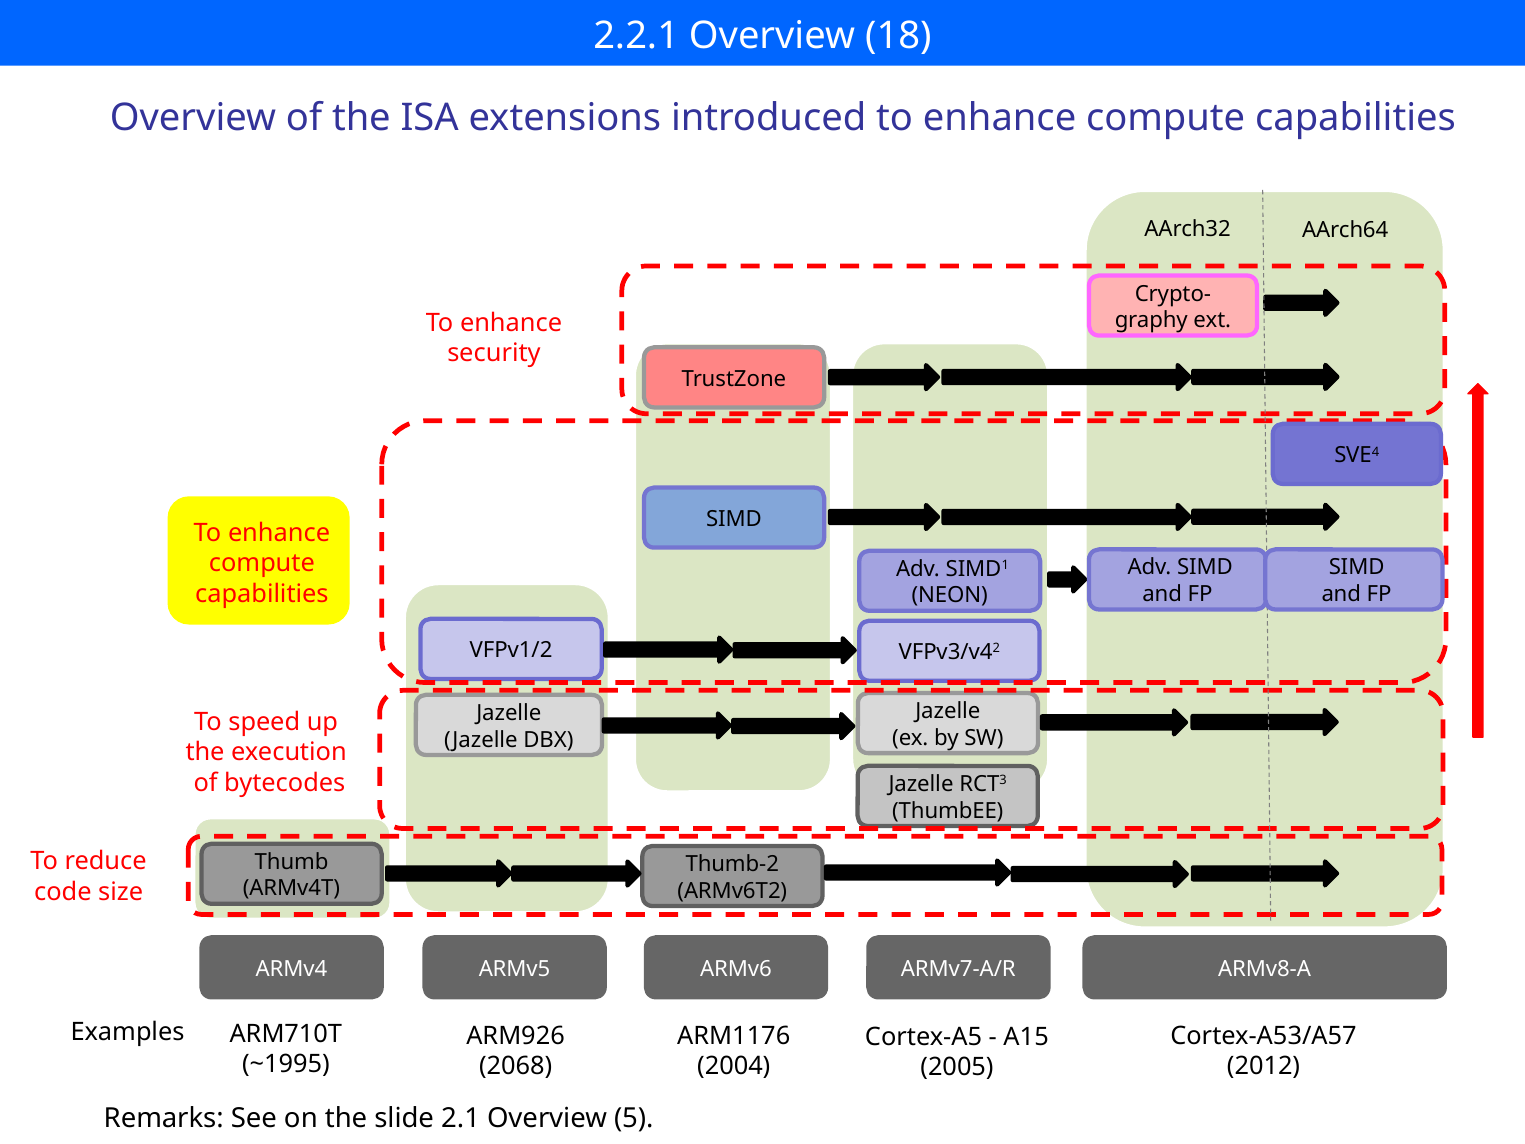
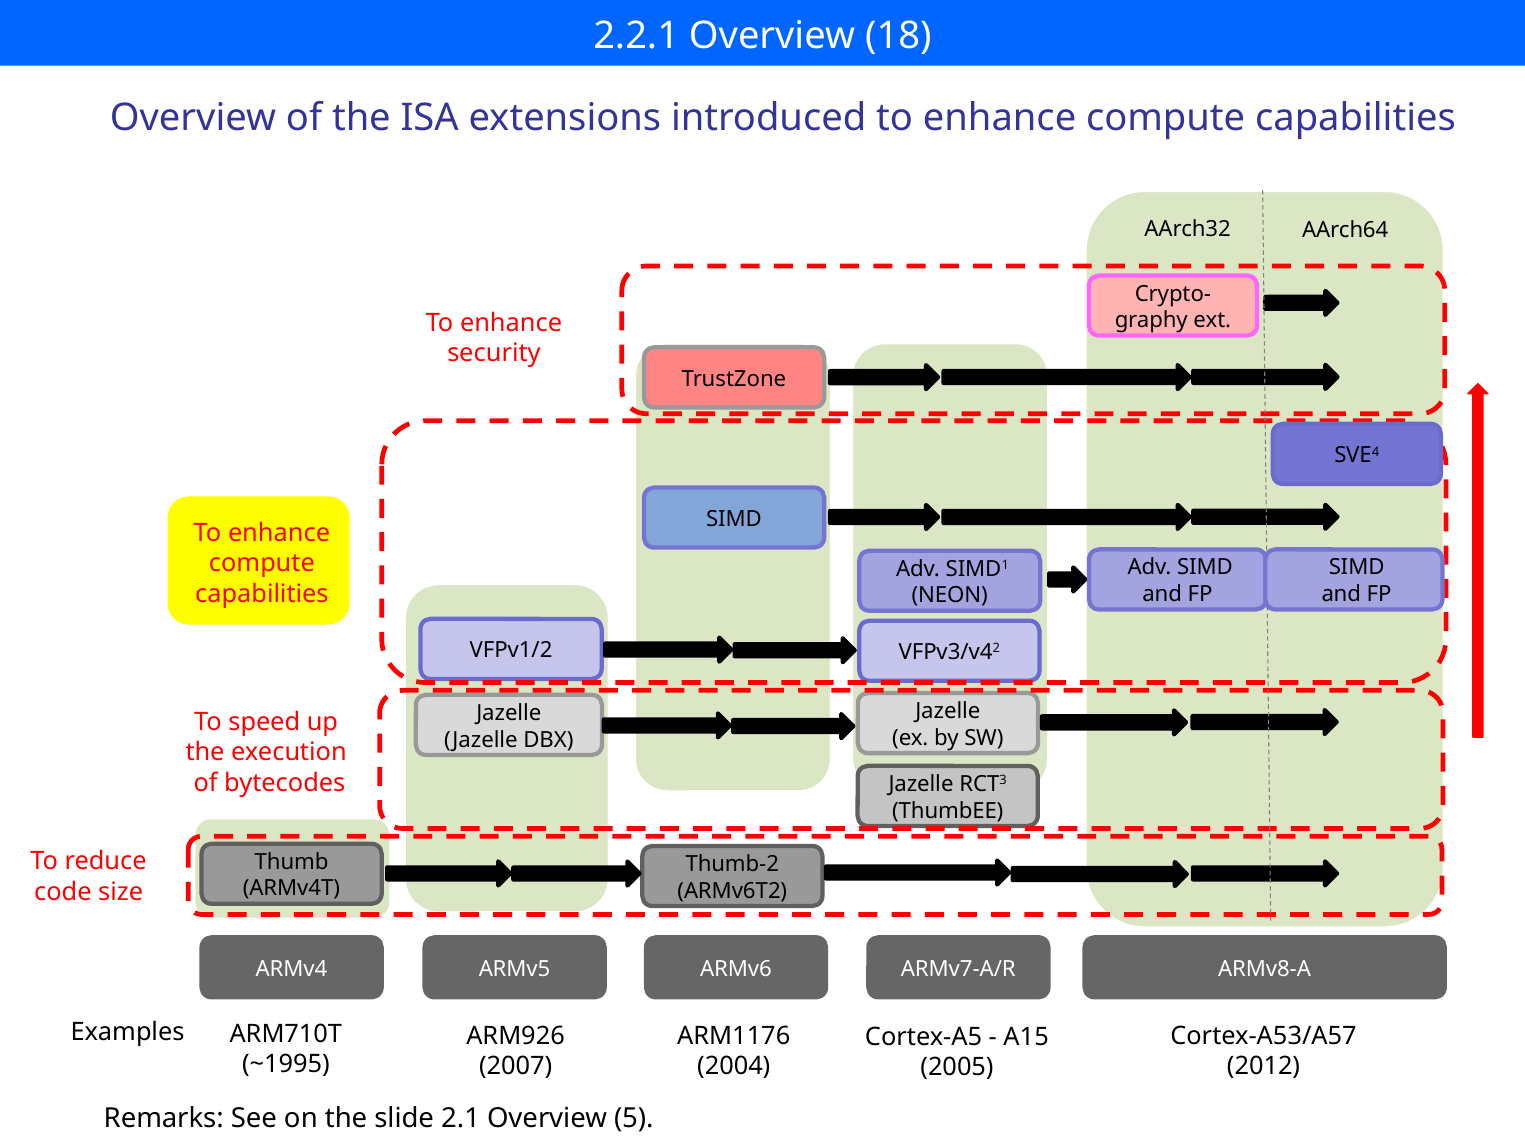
2068: 2068 -> 2007
